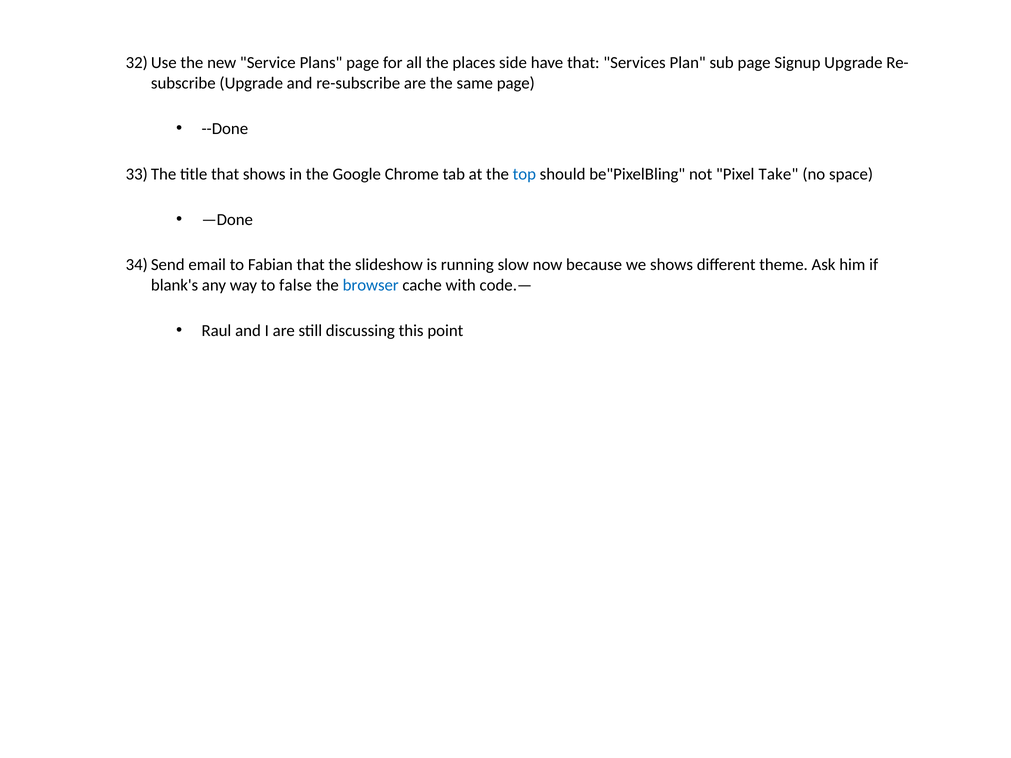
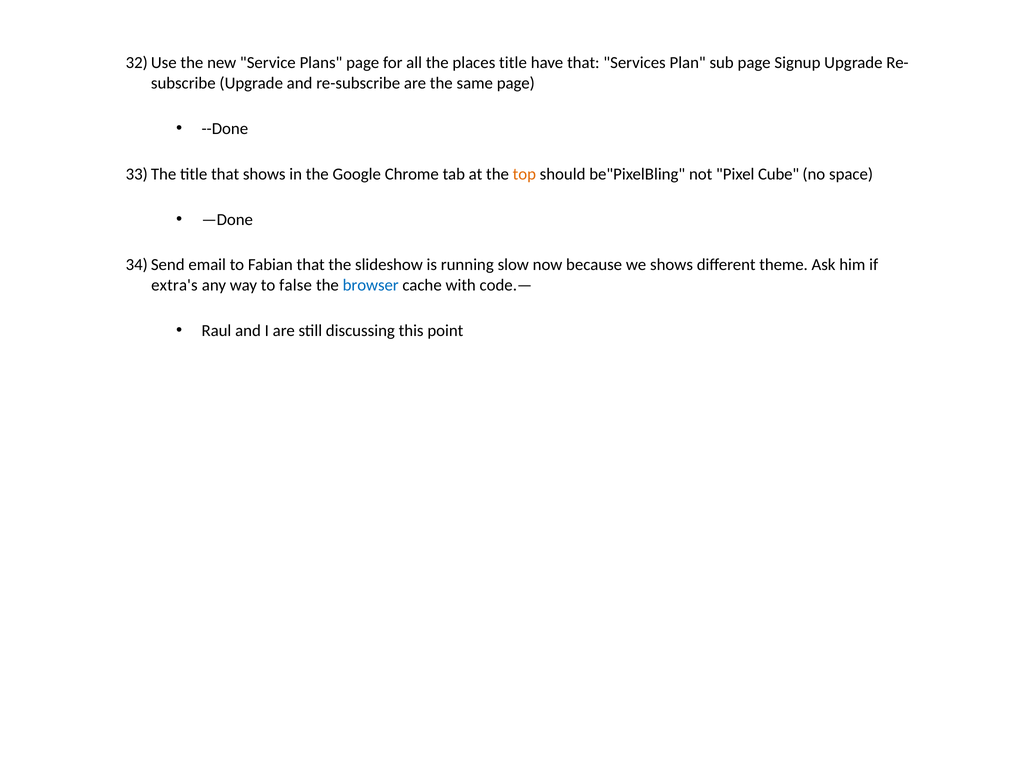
places side: side -> title
top colour: blue -> orange
Take: Take -> Cube
blank's: blank's -> extra's
